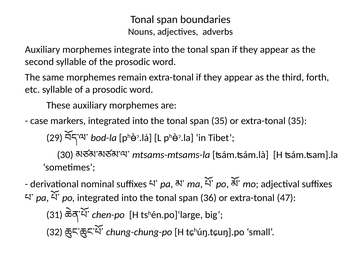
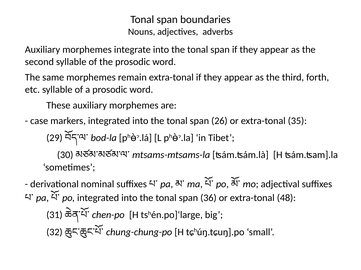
span 35: 35 -> 26
47: 47 -> 48
